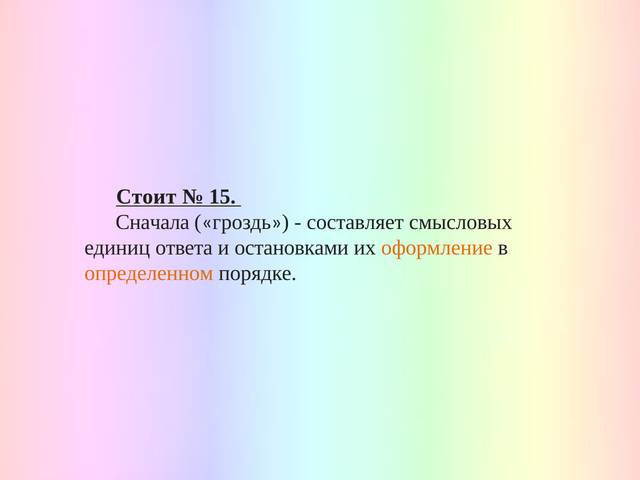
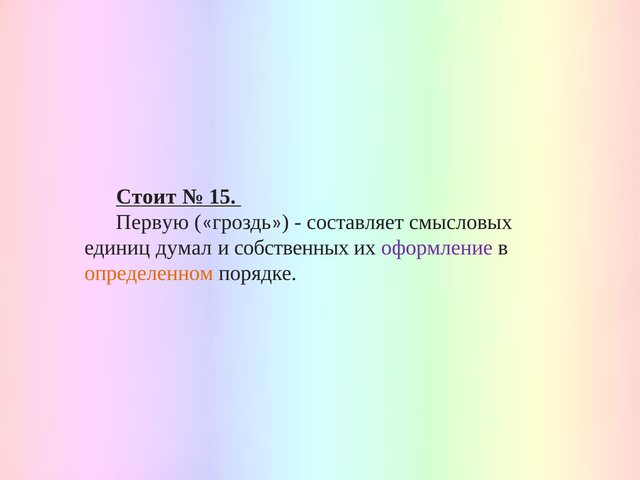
Сначала: Сначала -> Первую
ответа: ответа -> думал
остановками: остановками -> собственных
оформление colour: orange -> purple
